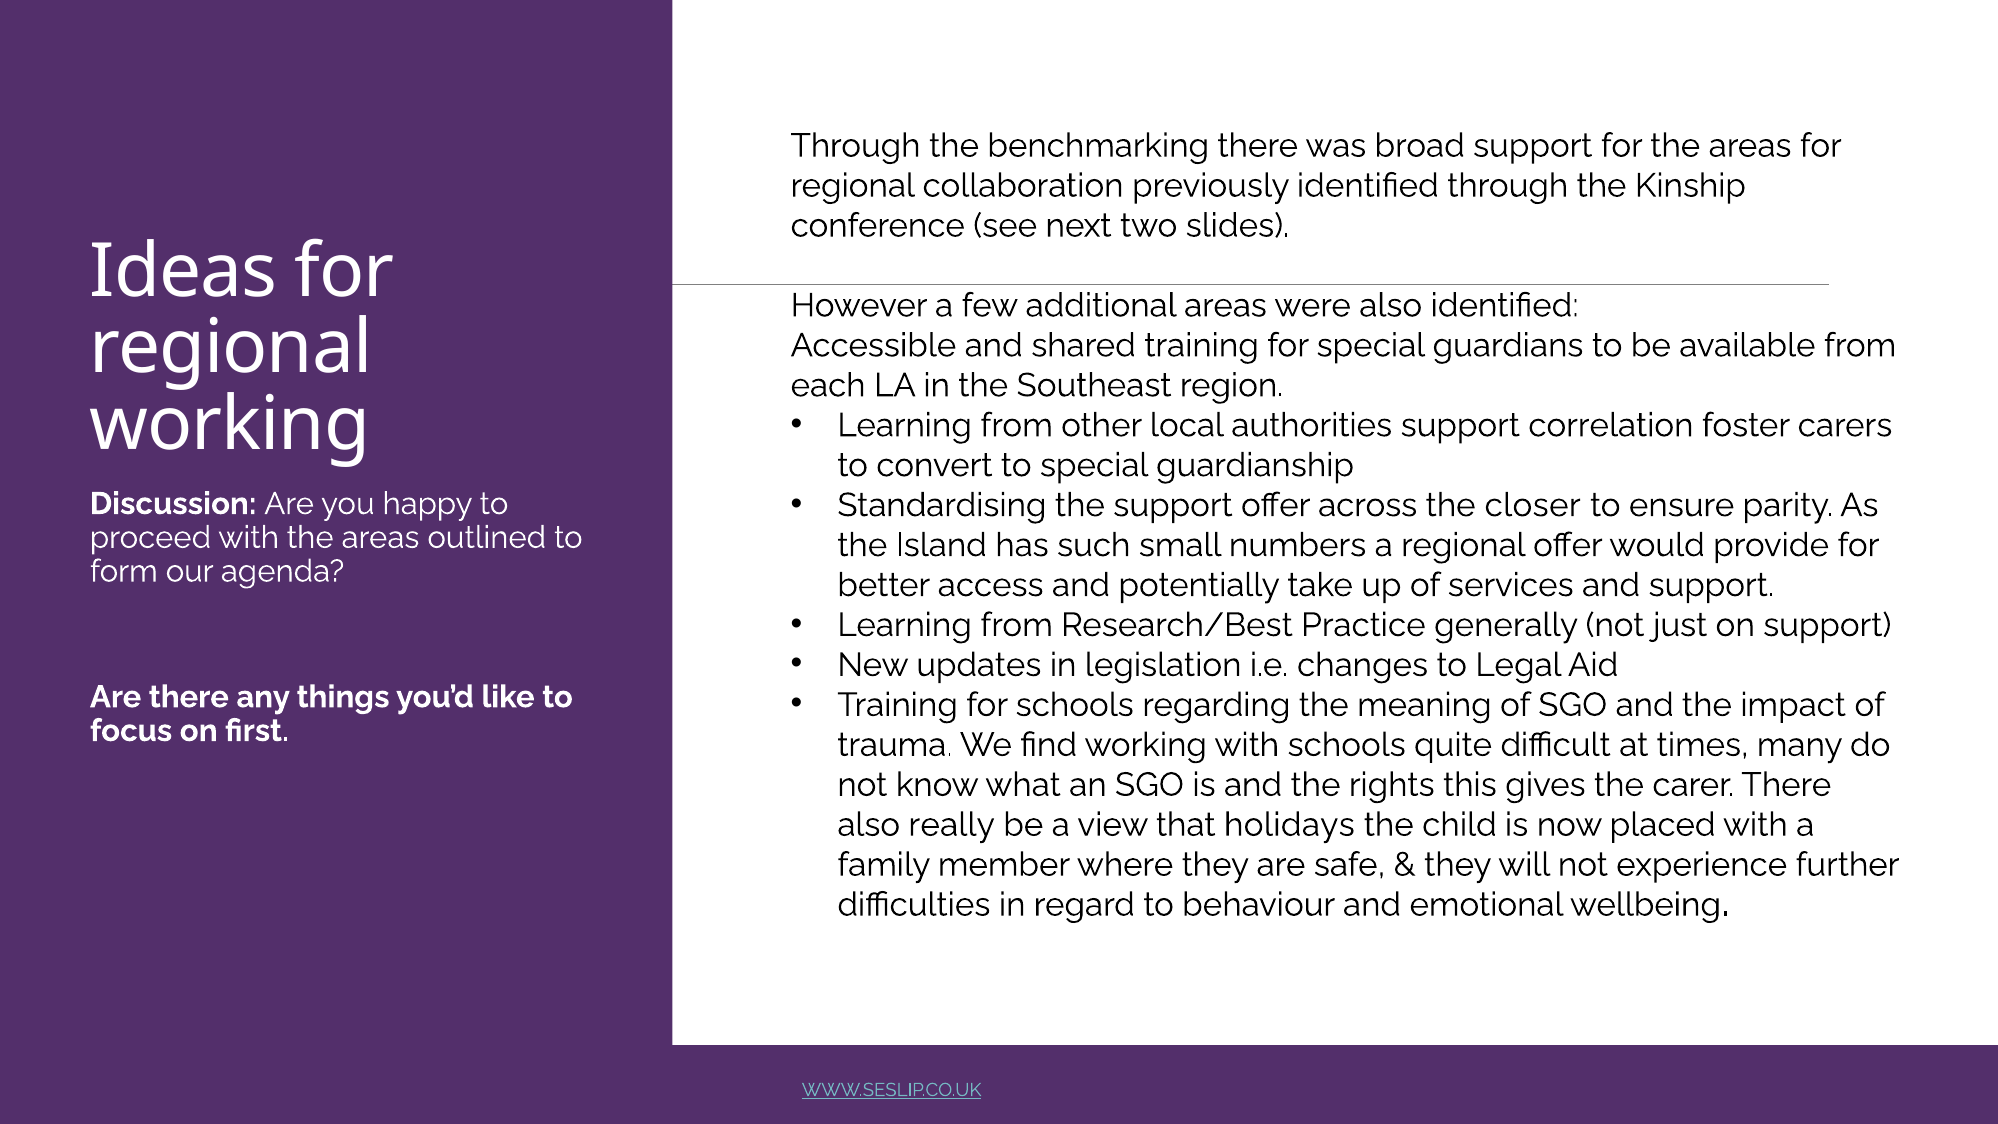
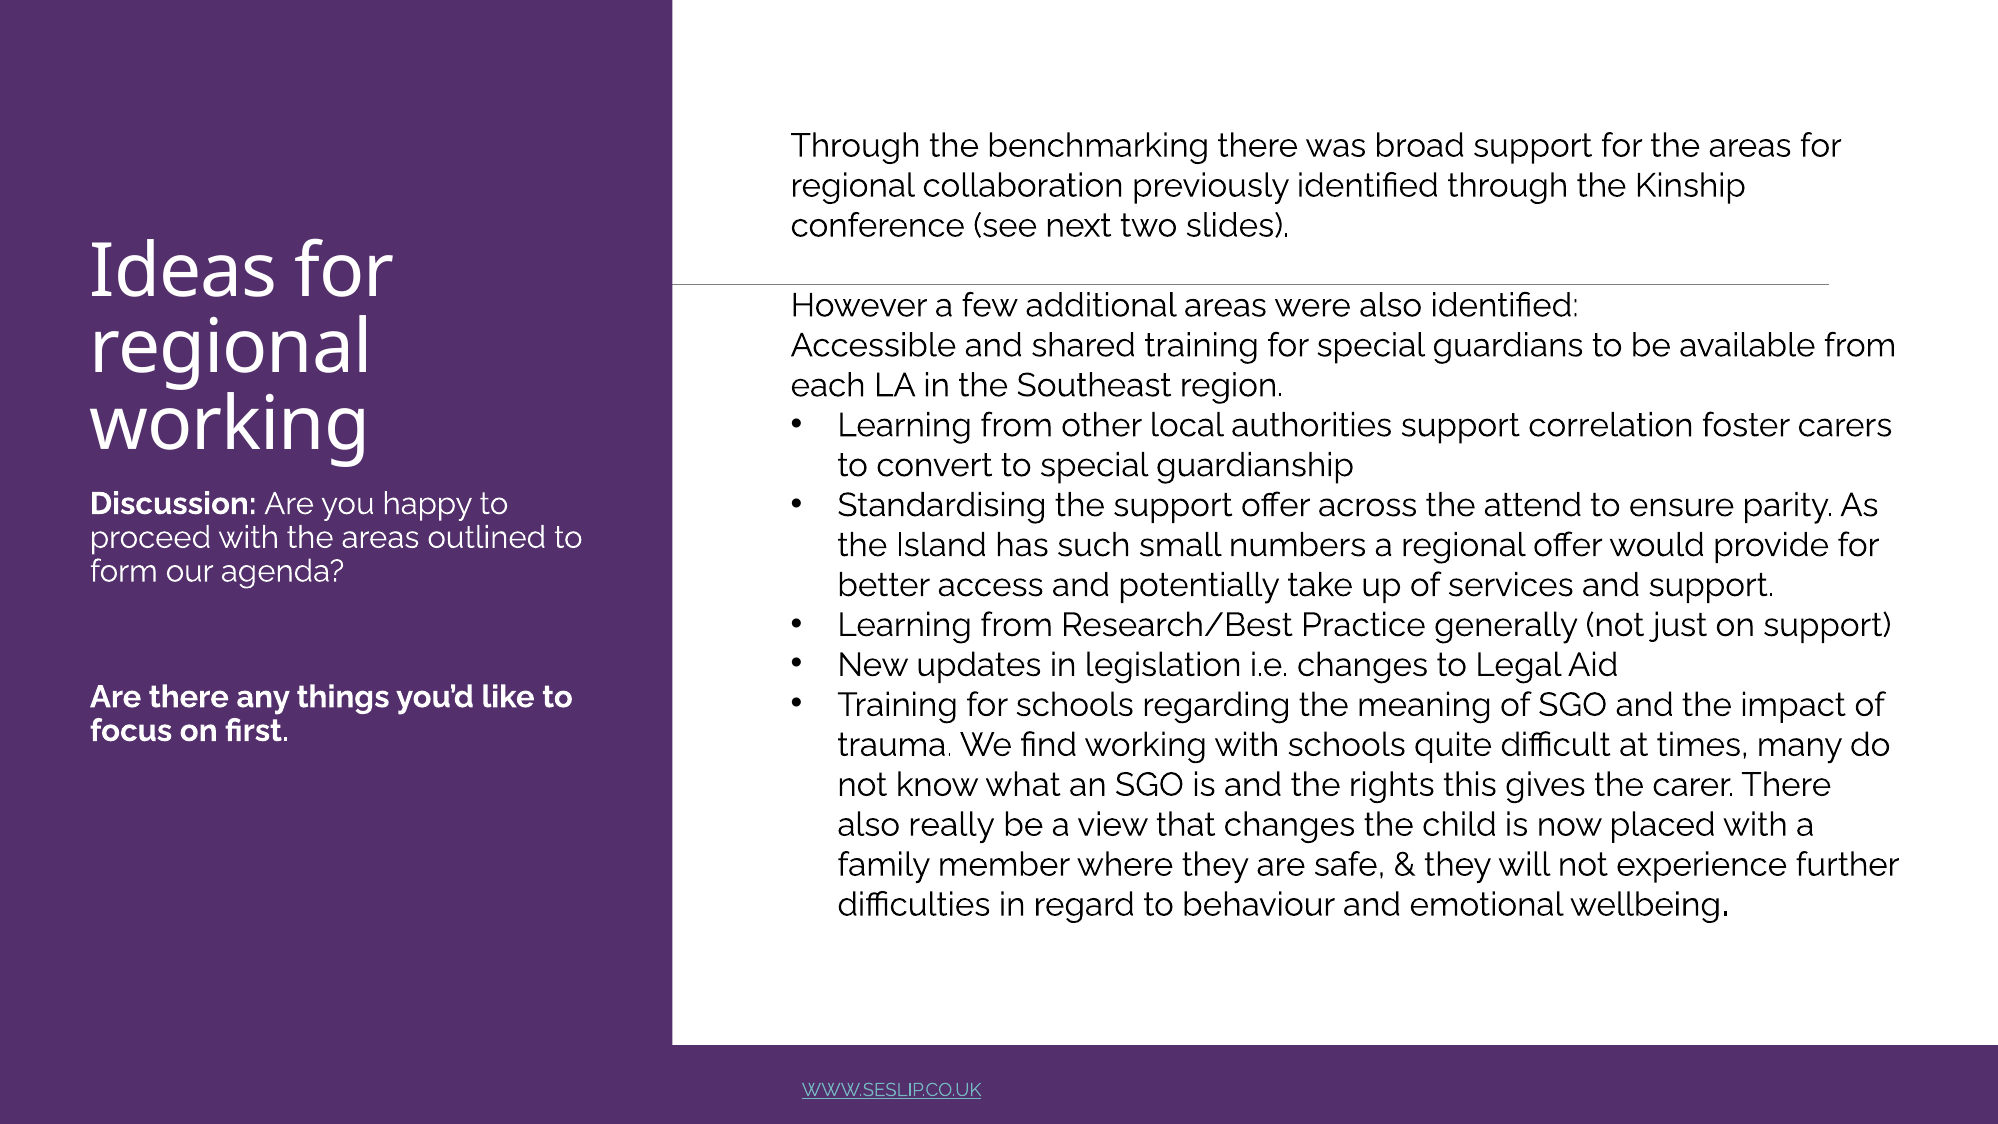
closer: closer -> attend
that holidays: holidays -> changes
